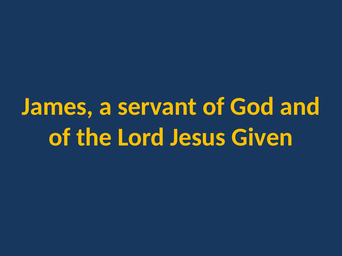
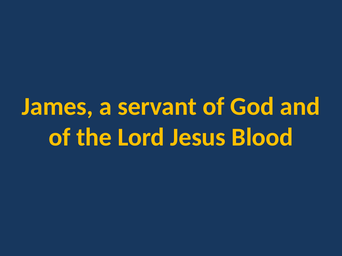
Given: Given -> Blood
